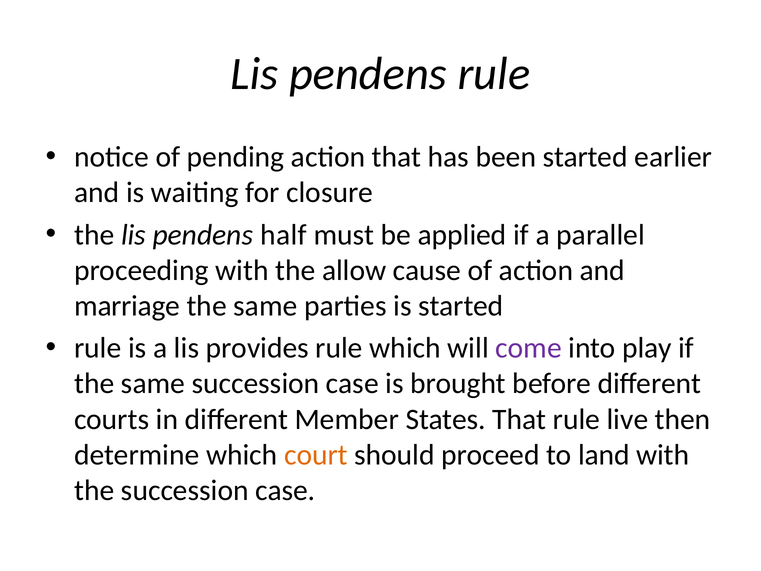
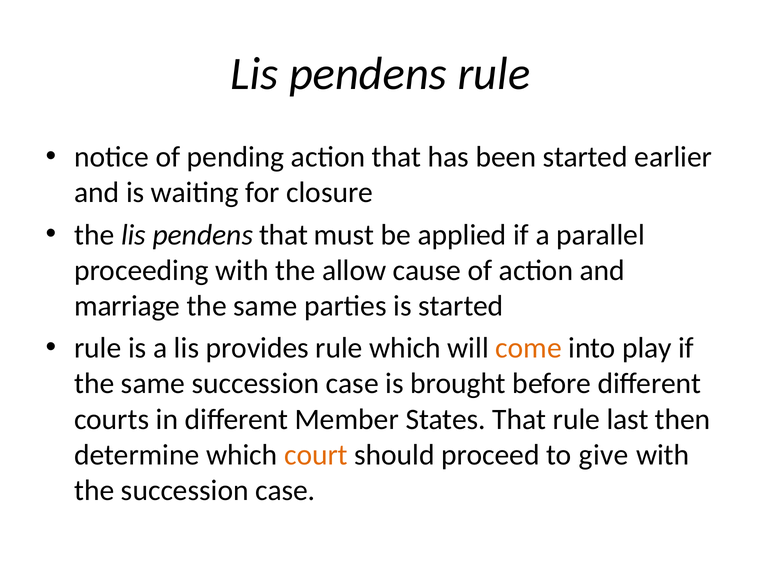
pendens half: half -> that
come colour: purple -> orange
live: live -> last
land: land -> give
